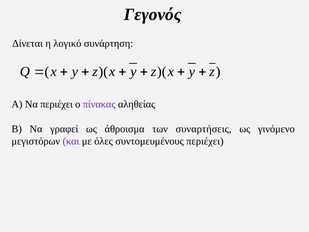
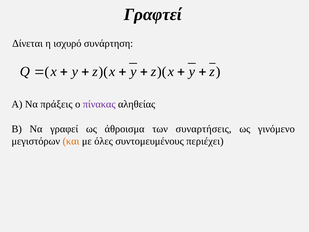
Γεγονός: Γεγονός -> Γραφτεί
λογικό: λογικό -> ισχυρό
Να περιέχει: περιέχει -> πράξεις
και colour: purple -> orange
